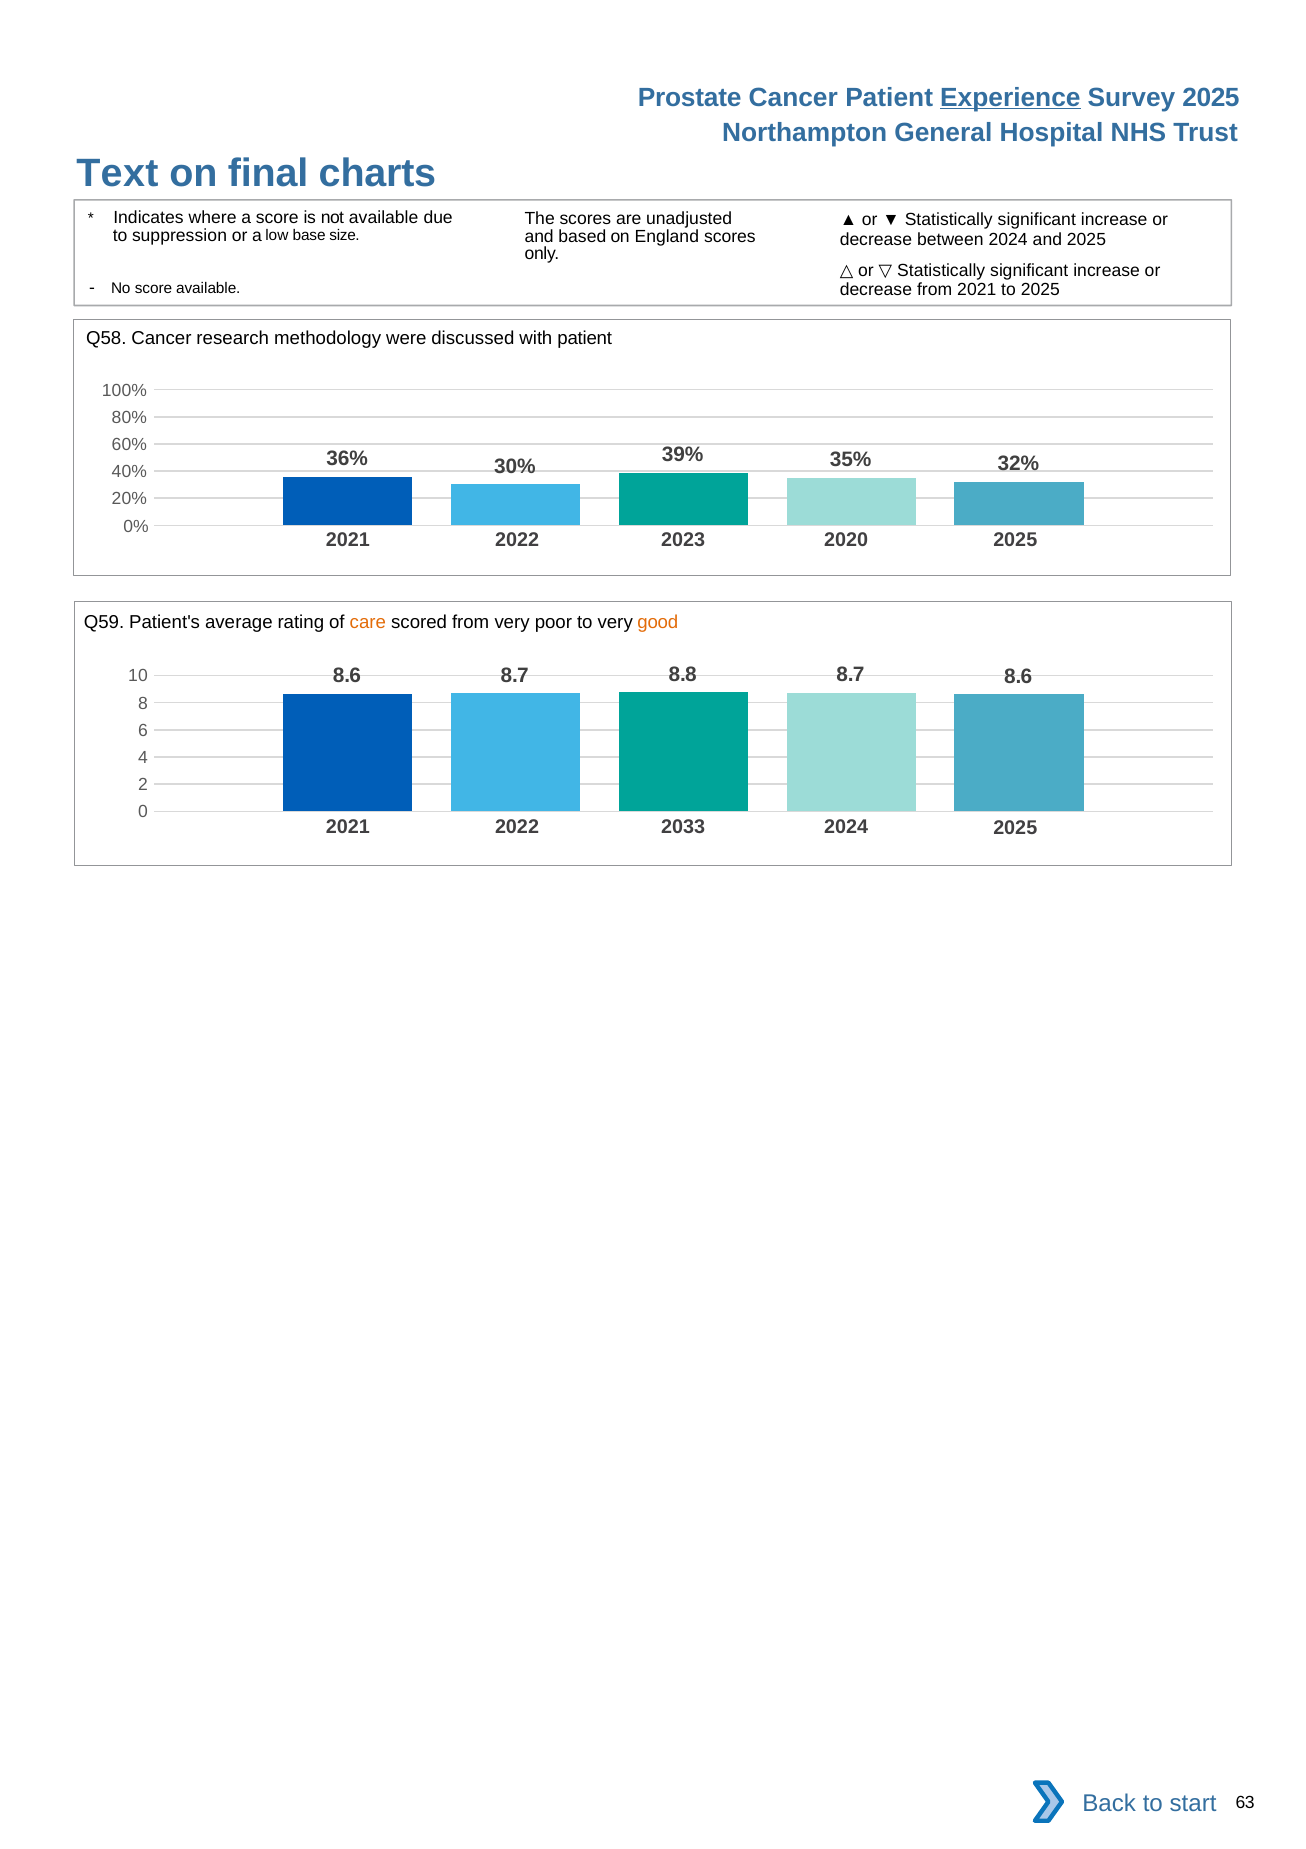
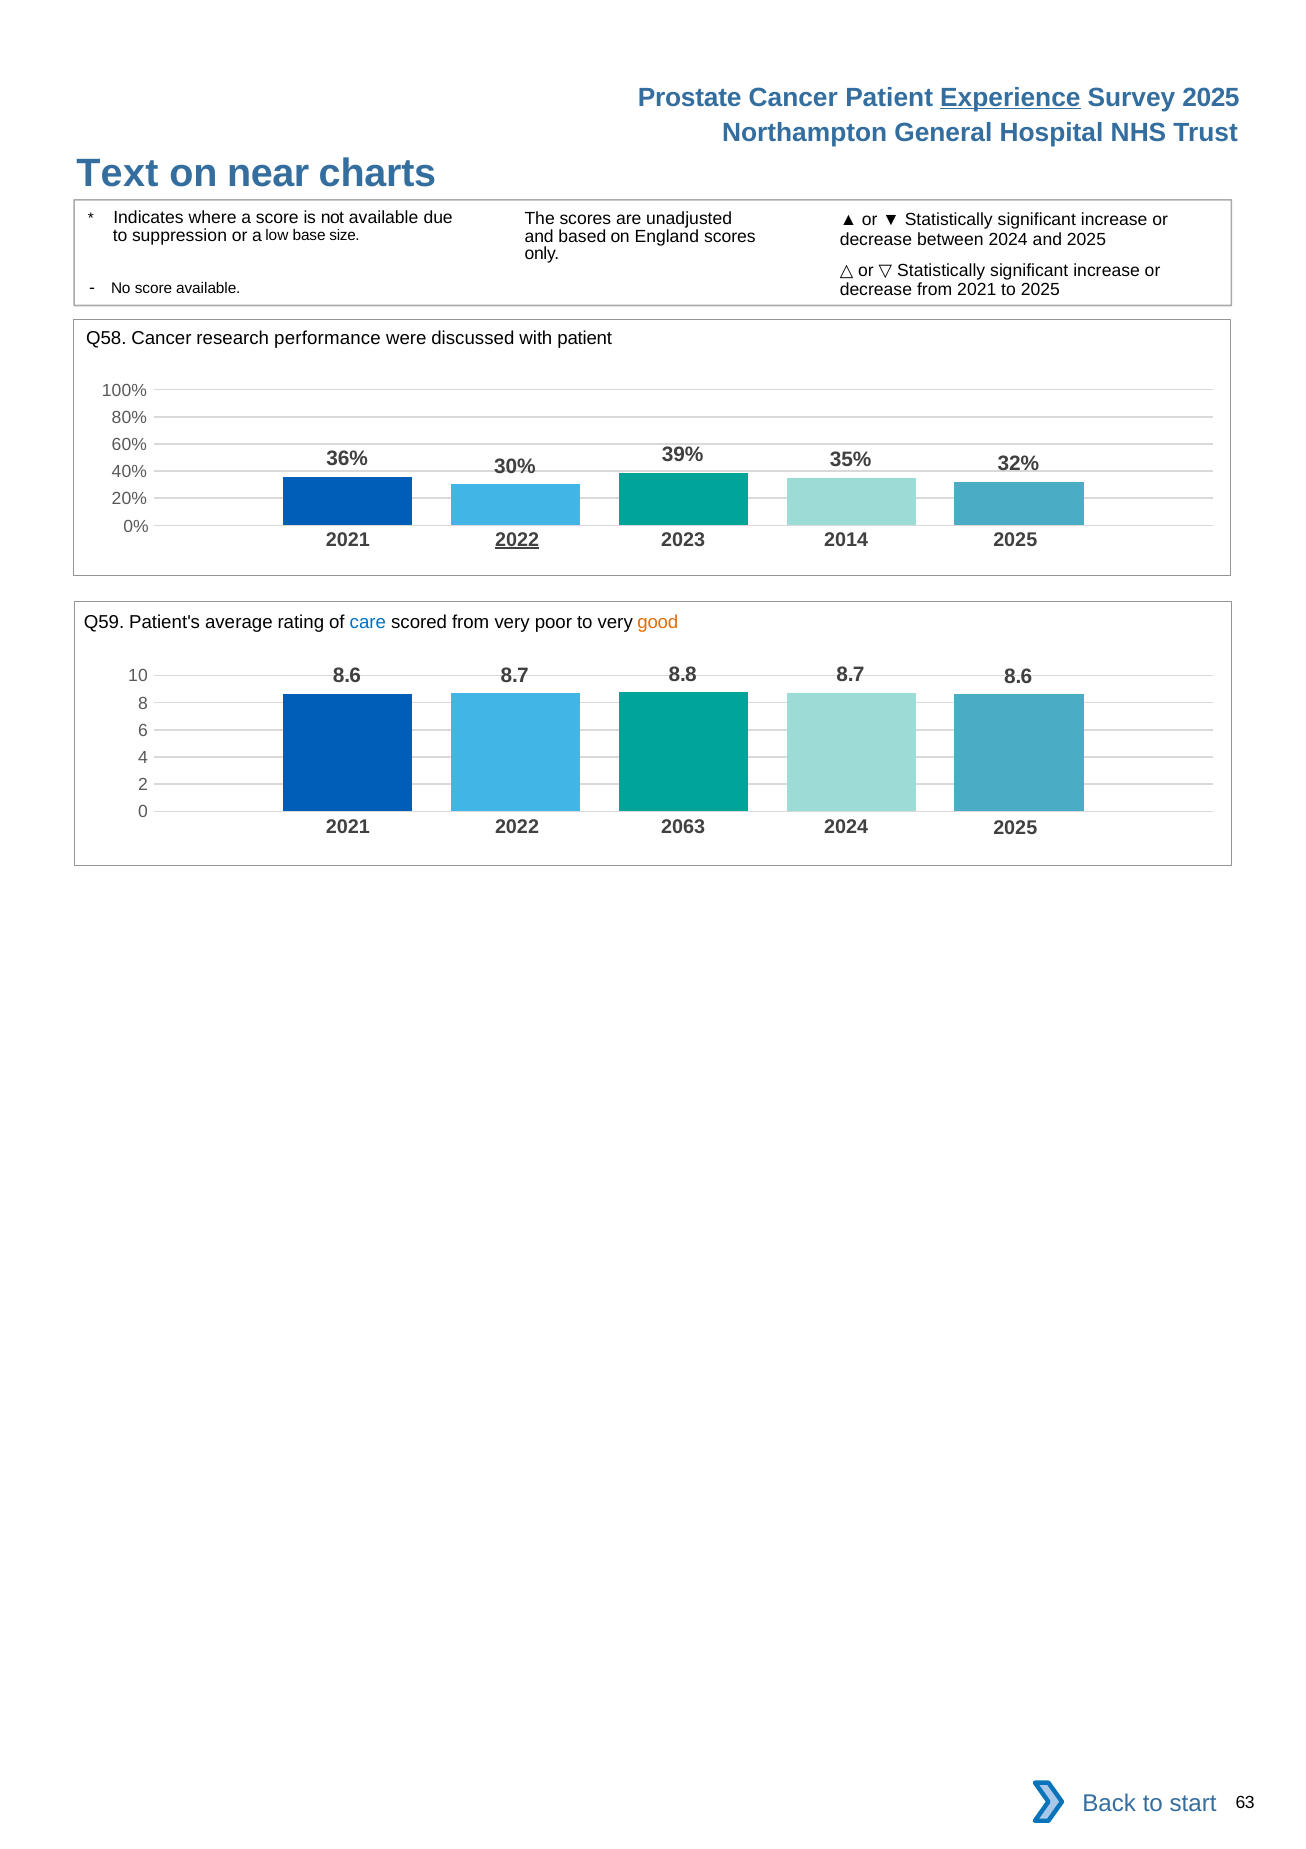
final: final -> near
methodology: methodology -> performance
2022 at (517, 539) underline: none -> present
2020: 2020 -> 2014
care colour: orange -> blue
2033: 2033 -> 2063
